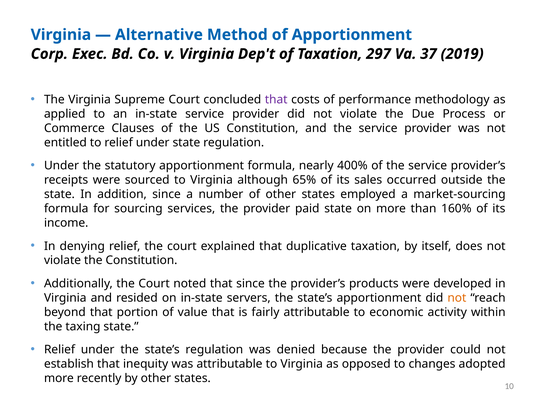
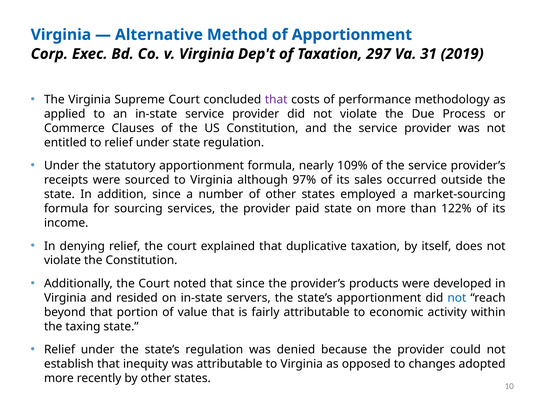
37: 37 -> 31
400%: 400% -> 109%
65%: 65% -> 97%
160%: 160% -> 122%
not at (457, 298) colour: orange -> blue
